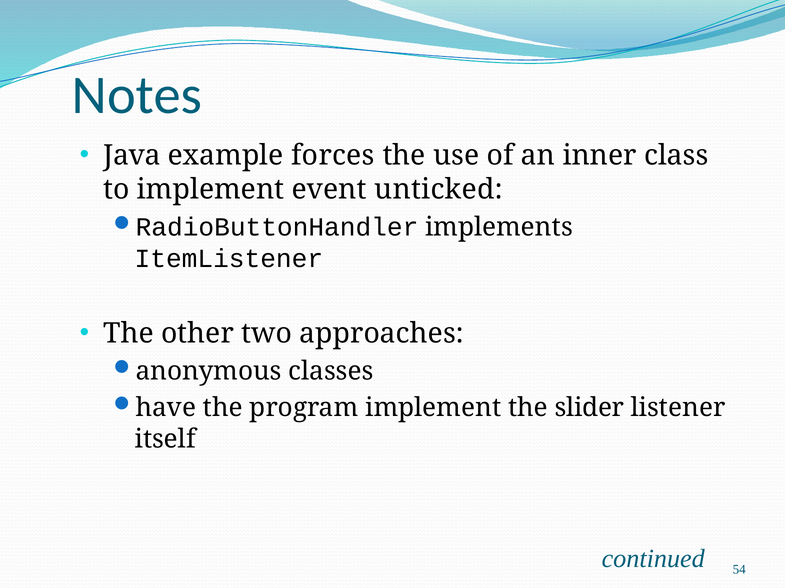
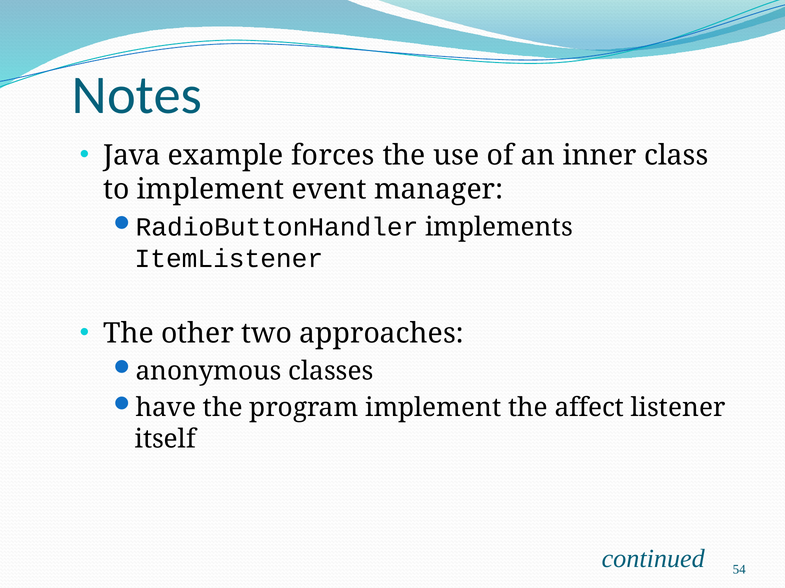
unticked: unticked -> manager
slider: slider -> affect
